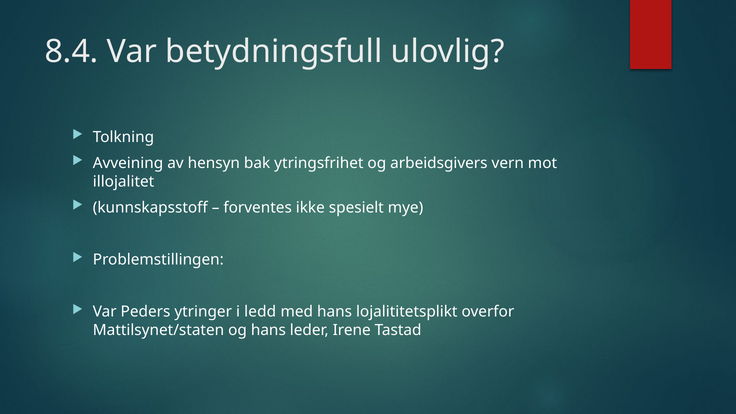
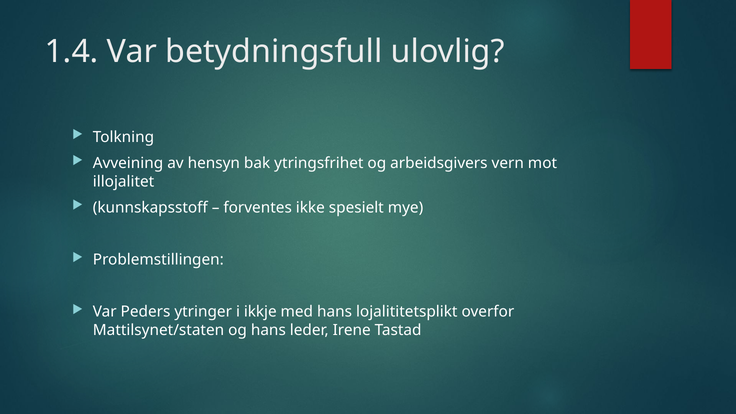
8.4: 8.4 -> 1.4
ledd: ledd -> ikkje
